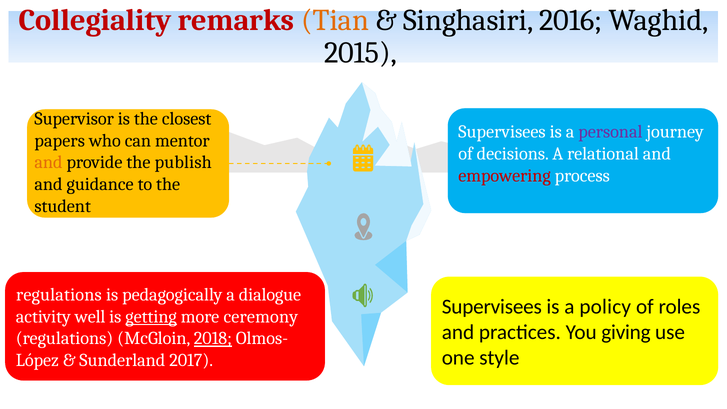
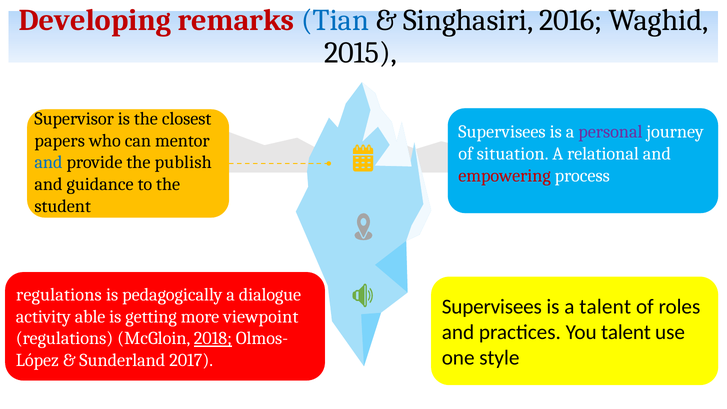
Collegiality: Collegiality -> Developing
Tian colour: orange -> blue
decisions: decisions -> situation
and at (49, 162) colour: orange -> blue
a policy: policy -> talent
well: well -> able
getting underline: present -> none
ceremony: ceremony -> viewpoint
You giving: giving -> talent
